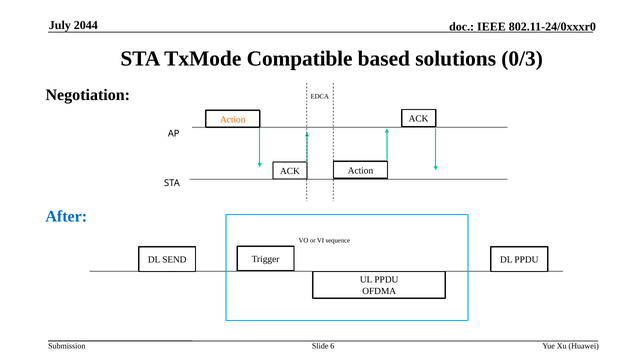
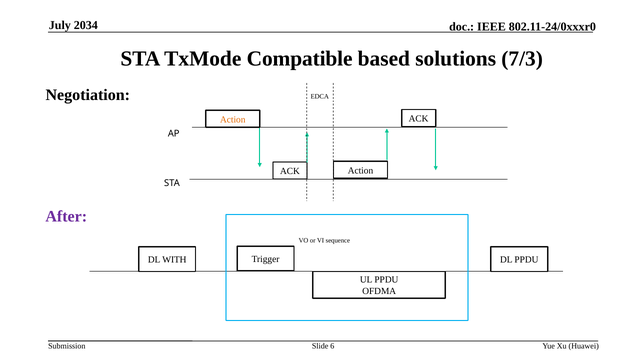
2044: 2044 -> 2034
0/3: 0/3 -> 7/3
After colour: blue -> purple
SEND: SEND -> WITH
